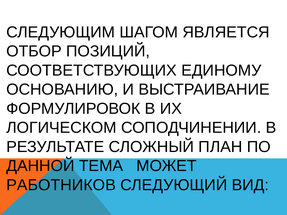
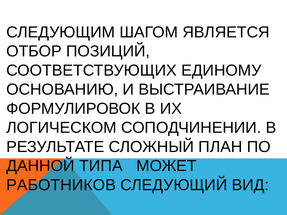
ТЕМА: ТЕМА -> ТИПА
